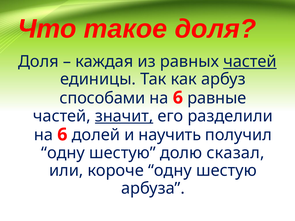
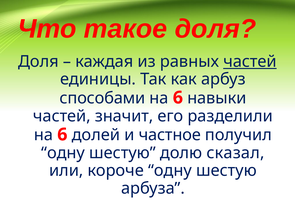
равные: равные -> навыки
значит underline: present -> none
научить: научить -> частное
